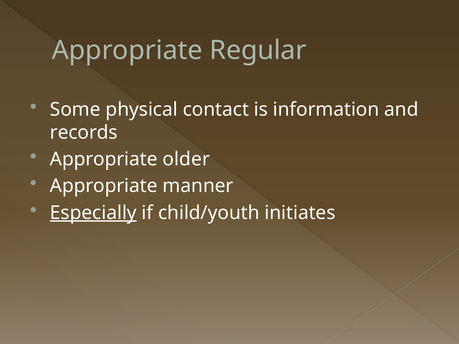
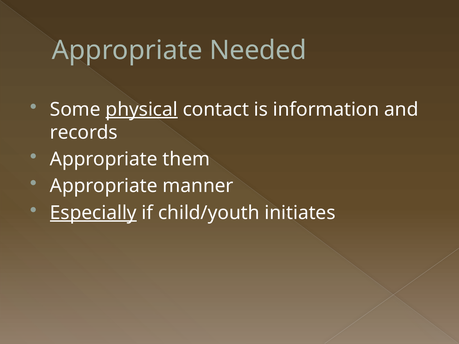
Regular: Regular -> Needed
physical underline: none -> present
older: older -> them
